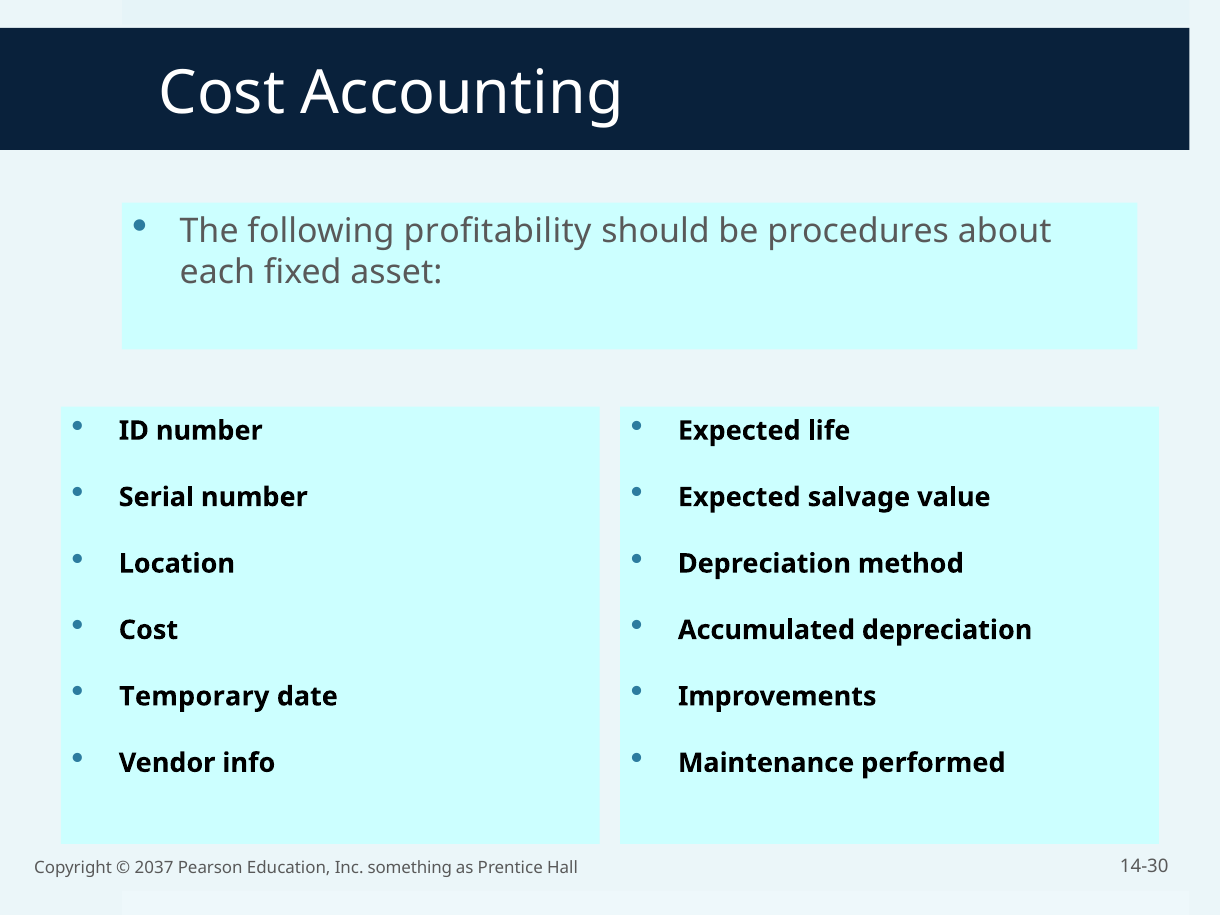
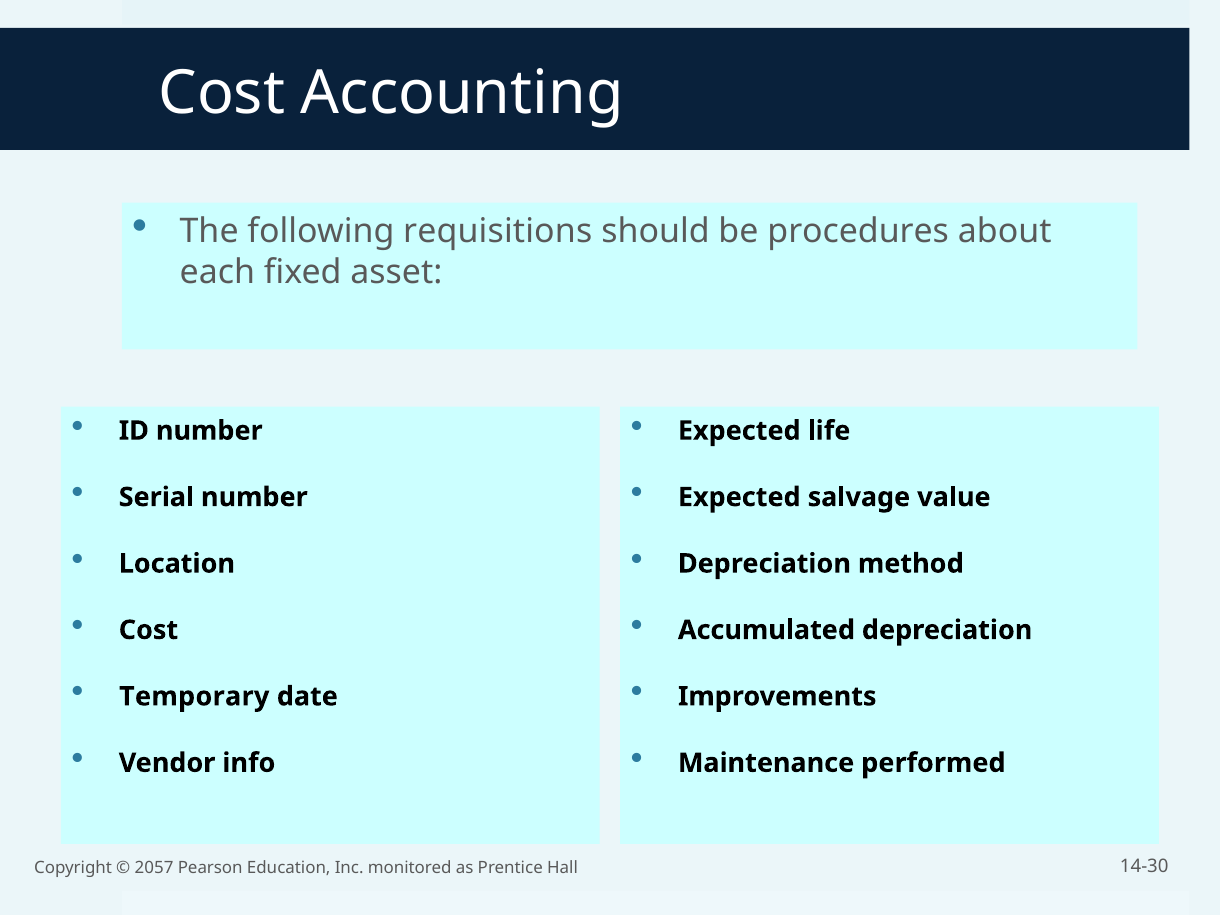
profitability: profitability -> requisitions
2037: 2037 -> 2057
something: something -> monitored
